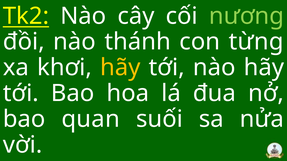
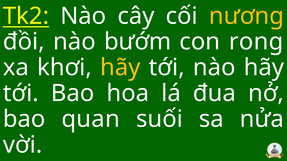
nương colour: light green -> yellow
thánh: thánh -> bướm
từng: từng -> rong
